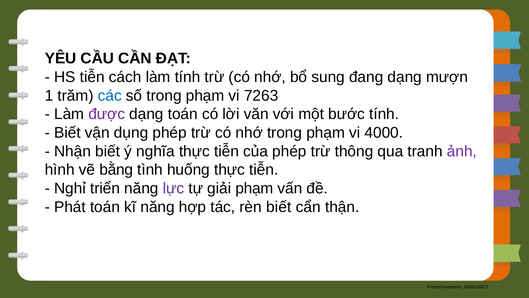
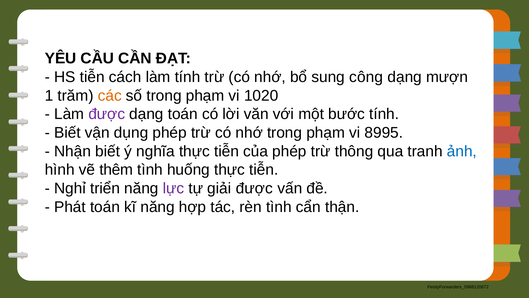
đang: đang -> công
các colour: blue -> orange
7263: 7263 -> 1020
4000: 4000 -> 8995
ảnh colour: purple -> blue
bằng: bằng -> thêm
giải phạm: phạm -> được
rèn biết: biết -> tình
